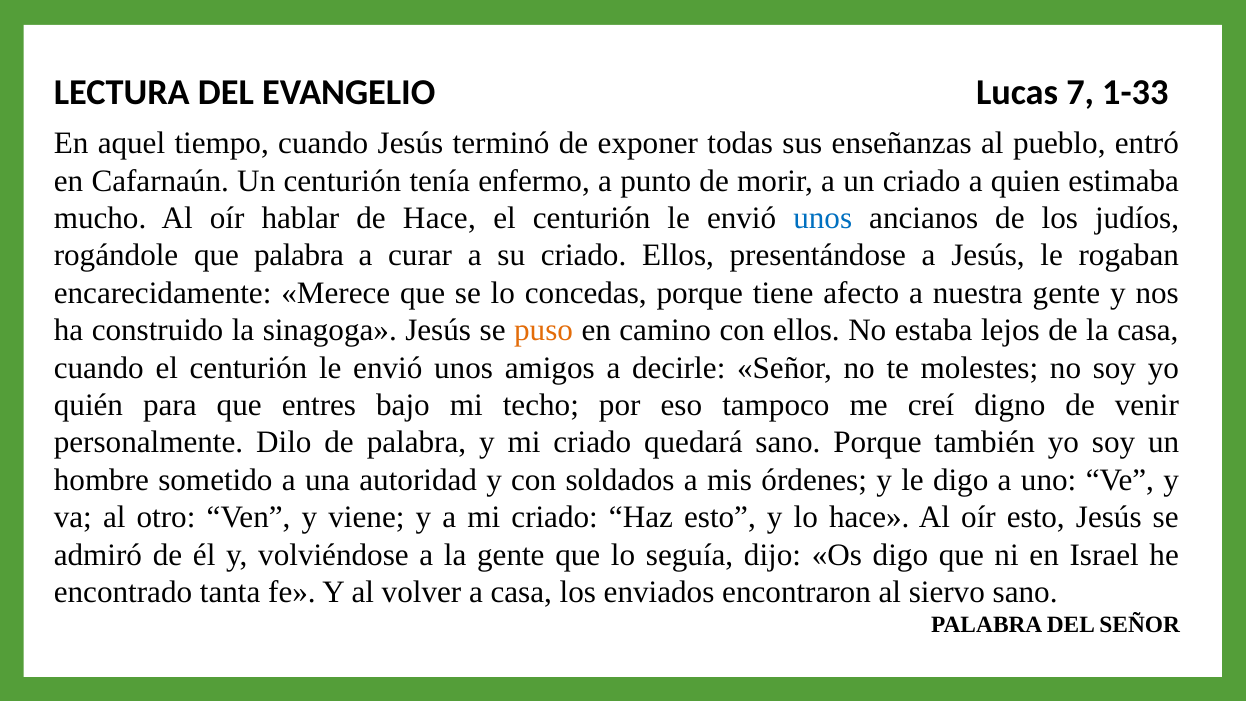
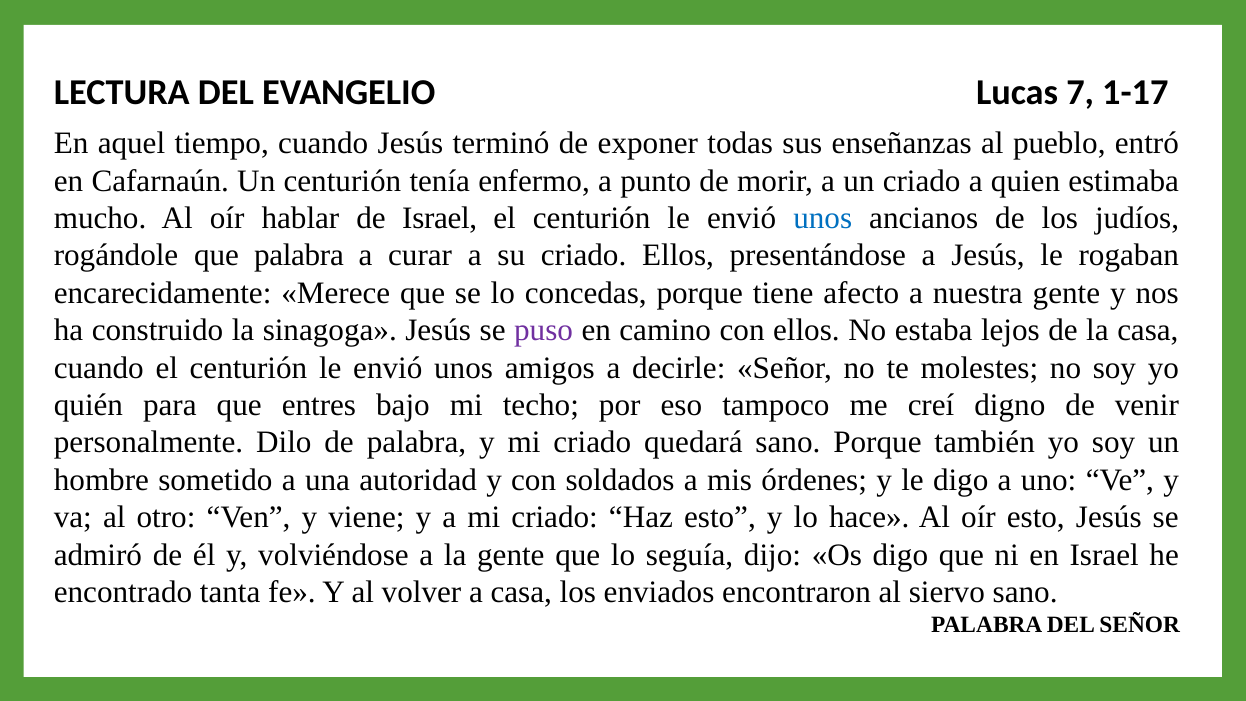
1-33: 1-33 -> 1-17
de Hace: Hace -> Israel
puso colour: orange -> purple
